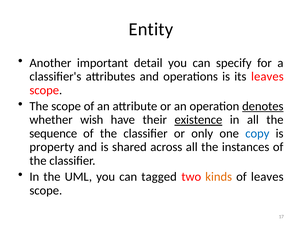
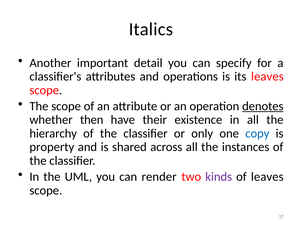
Entity: Entity -> Italics
wish: wish -> then
existence underline: present -> none
sequence: sequence -> hierarchy
tagged: tagged -> render
kinds colour: orange -> purple
